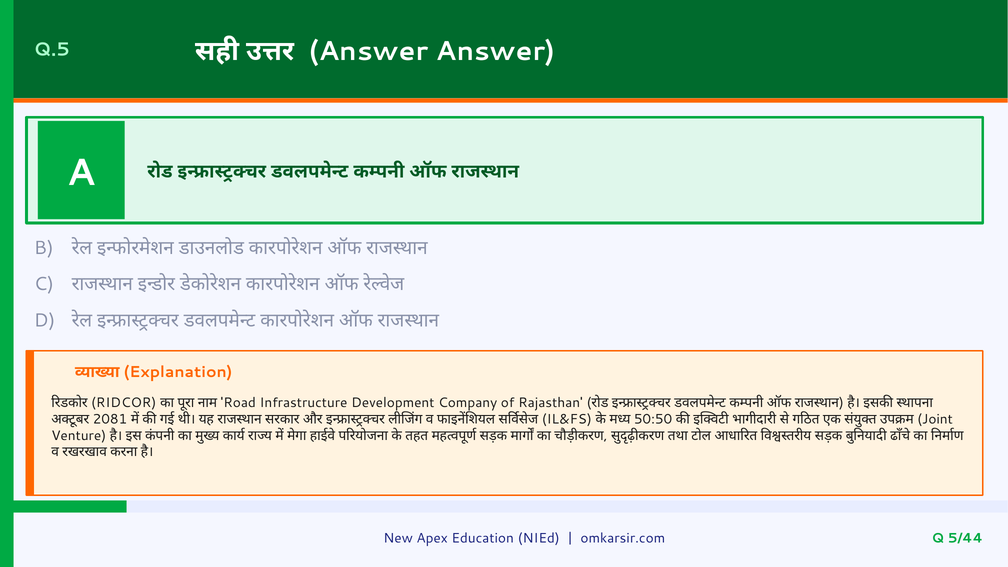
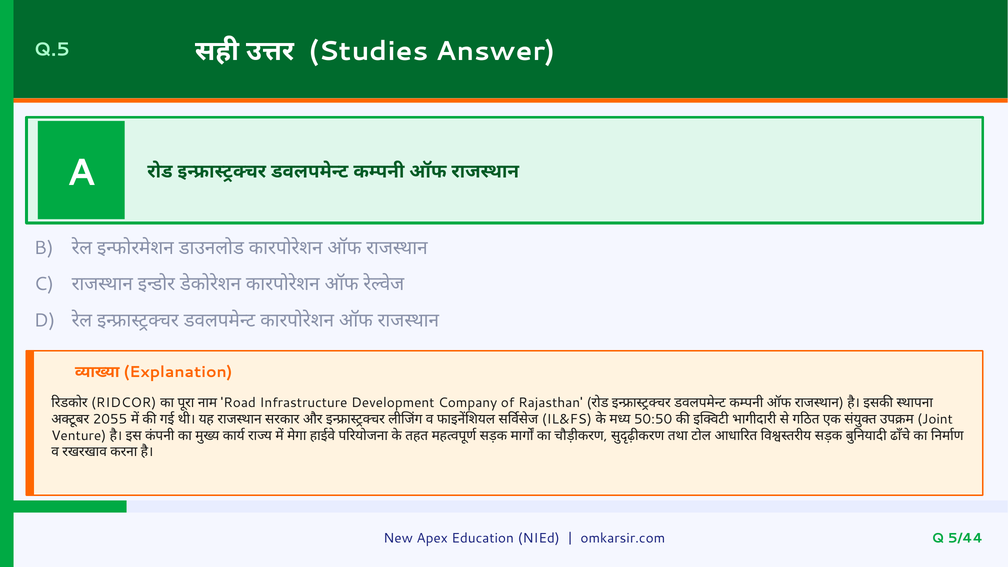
Answer at (368, 51): Answer -> Studies
2081: 2081 -> 2055
